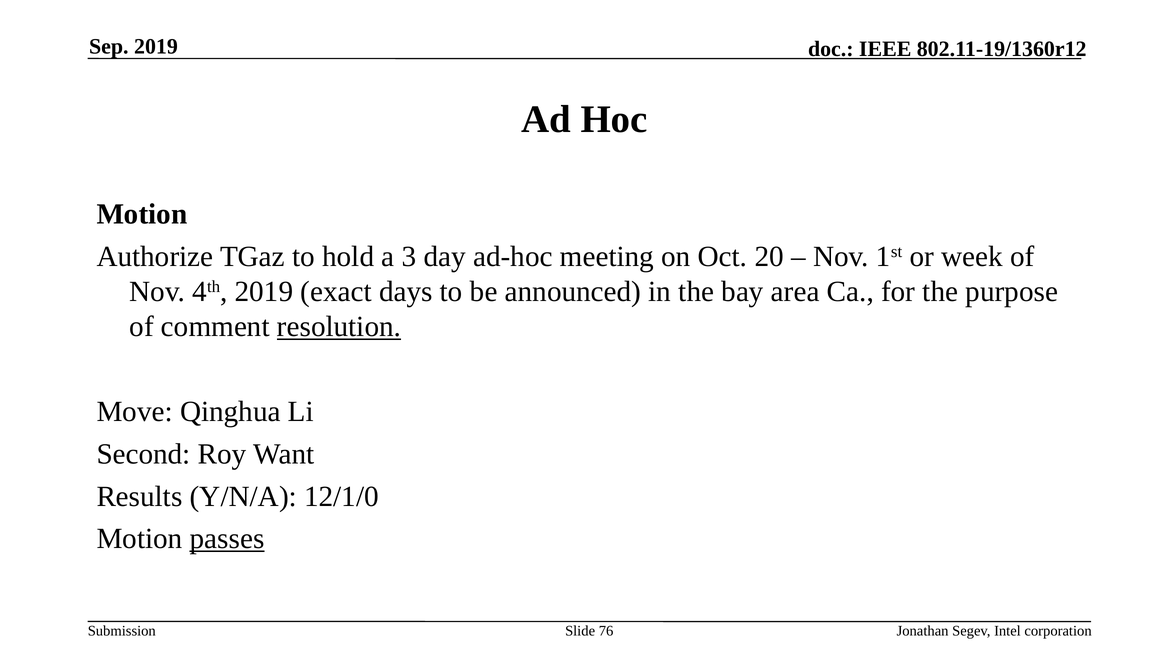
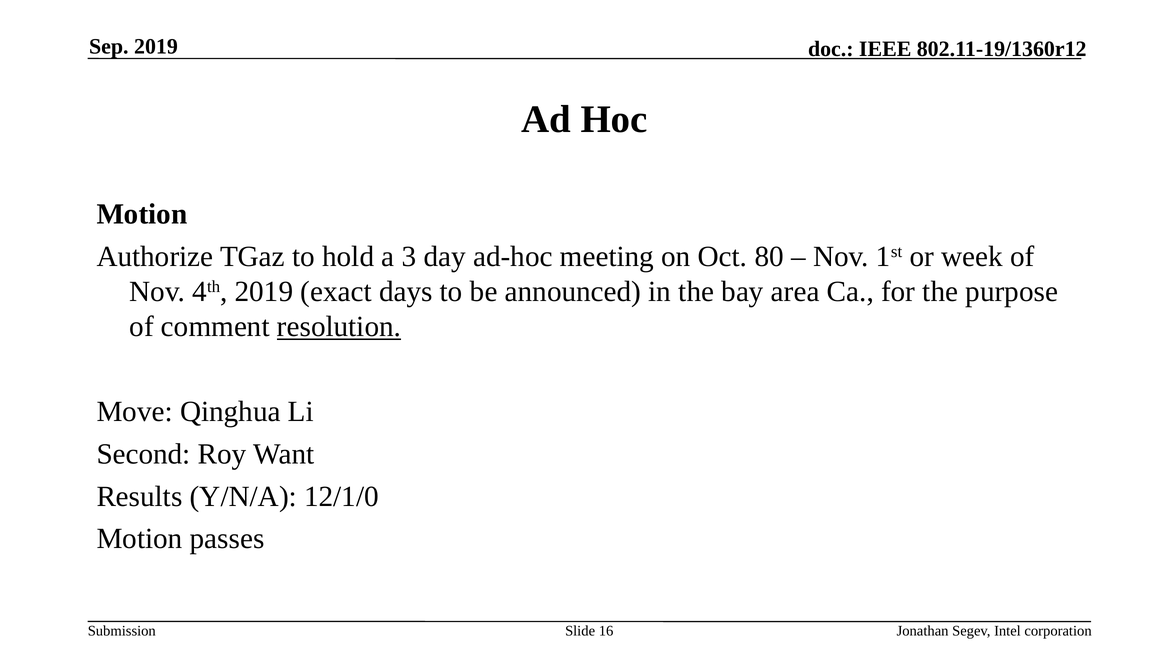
20: 20 -> 80
passes underline: present -> none
76: 76 -> 16
